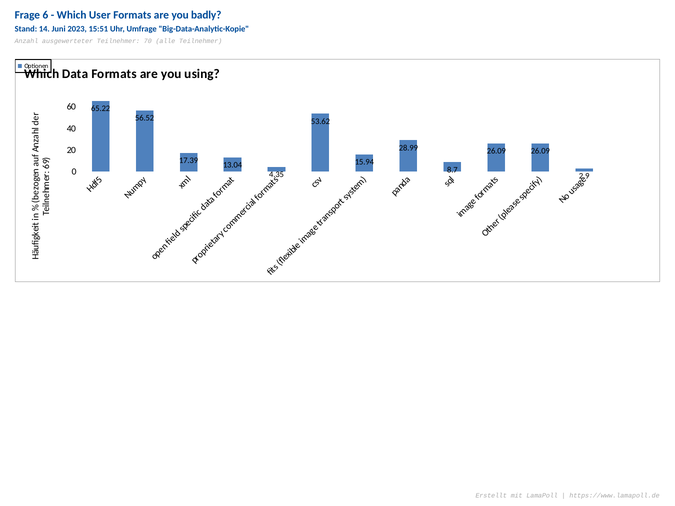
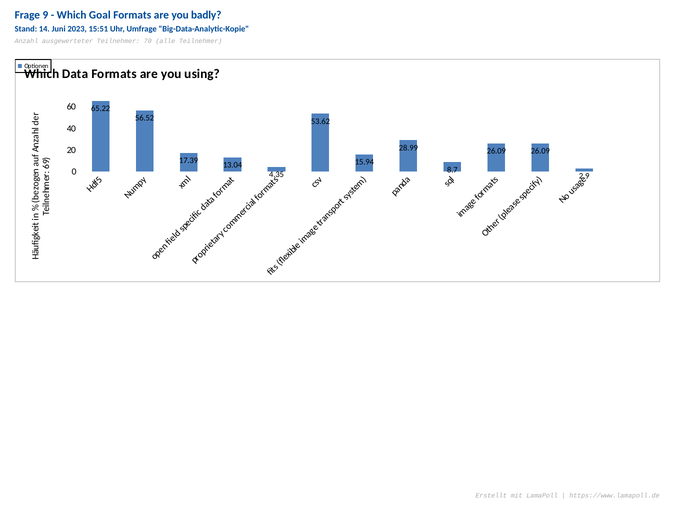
Frage 6: 6 -> 9
User: User -> Goal
